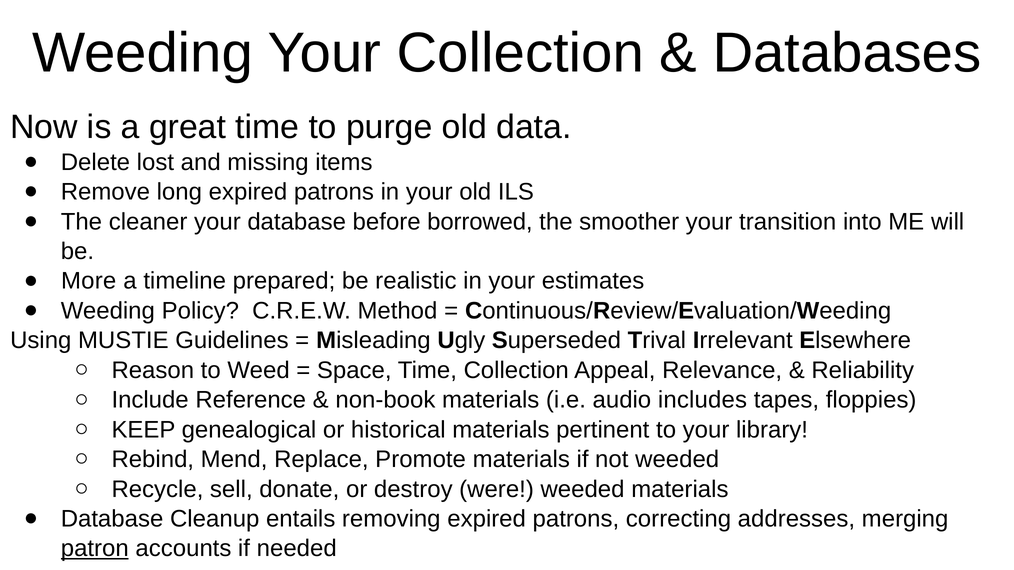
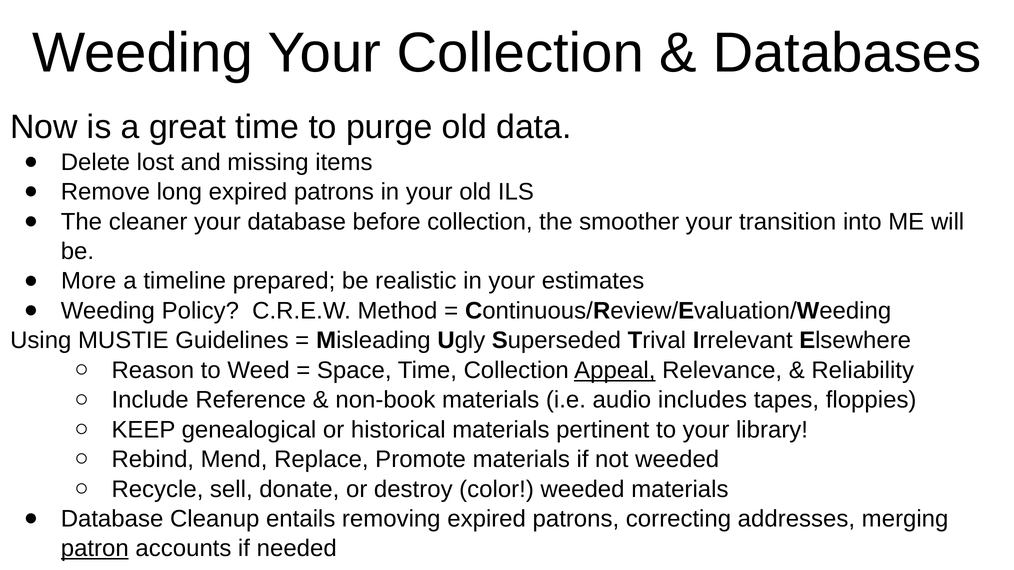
before borrowed: borrowed -> collection
Appeal underline: none -> present
were: were -> color
